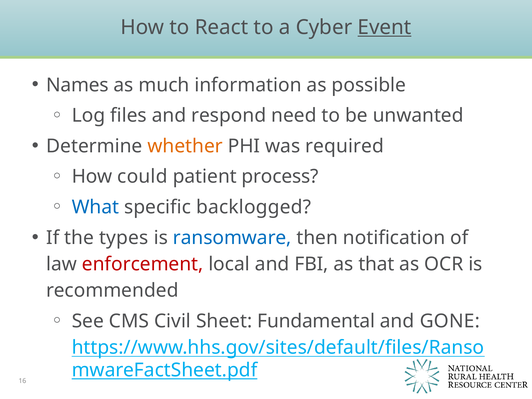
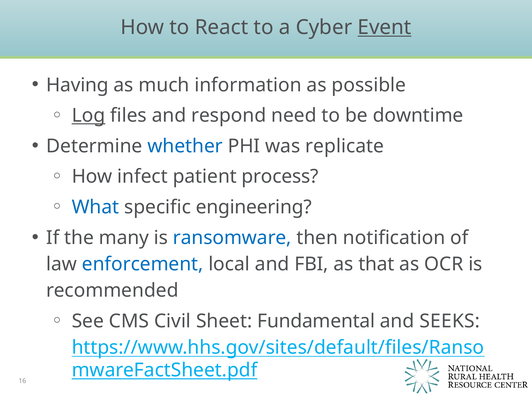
Names: Names -> Having
Log underline: none -> present
unwanted: unwanted -> downtime
whether colour: orange -> blue
required: required -> replicate
could: could -> infect
backlogged: backlogged -> engineering
types: types -> many
enforcement colour: red -> blue
GONE: GONE -> SEEKS
